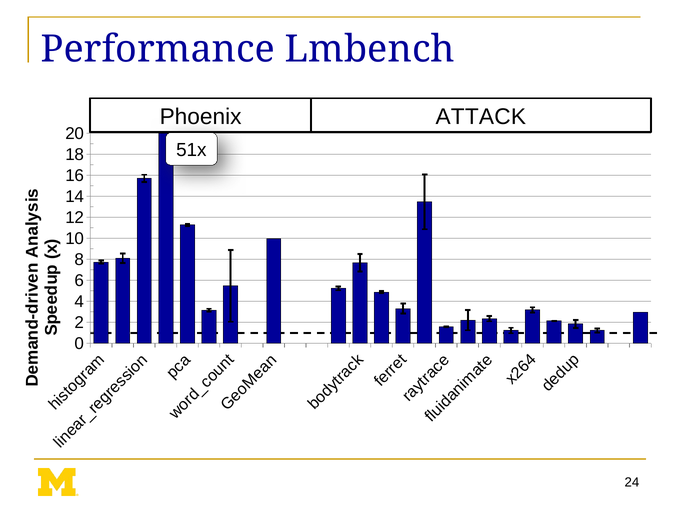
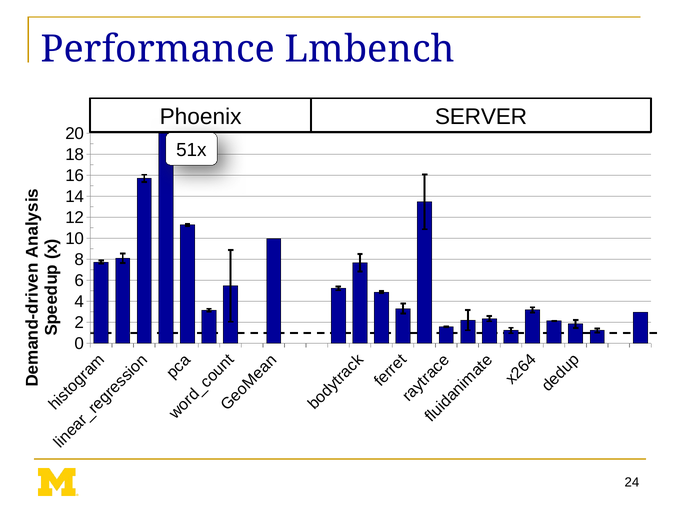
ATTACK: ATTACK -> SERVER
